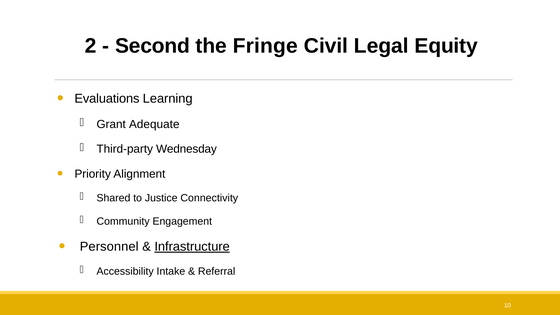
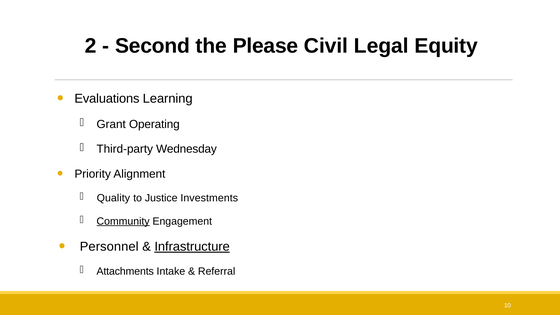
Fringe: Fringe -> Please
Adequate: Adequate -> Operating
Shared: Shared -> Quality
Connectivity: Connectivity -> Investments
Community underline: none -> present
Accessibility: Accessibility -> Attachments
